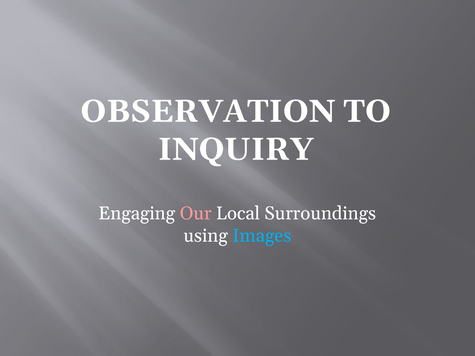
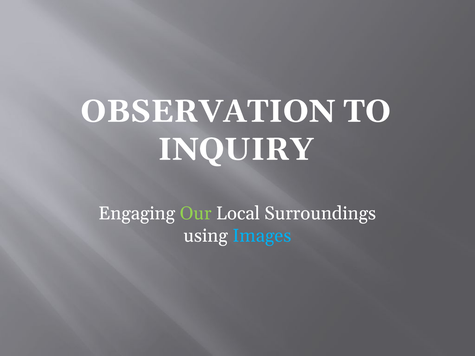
Our colour: pink -> light green
